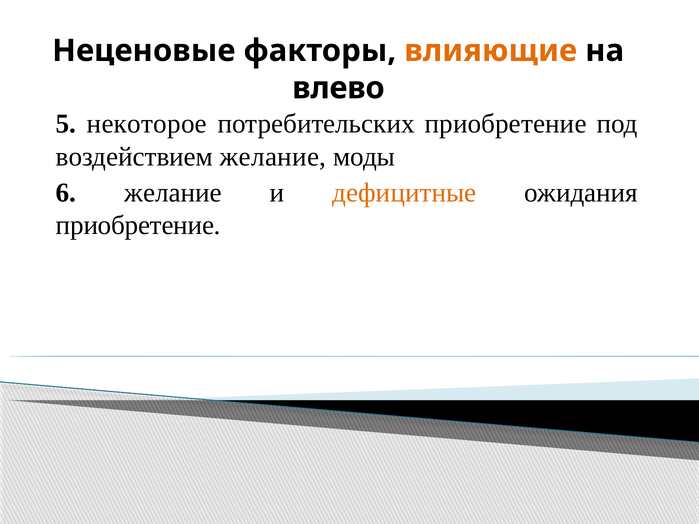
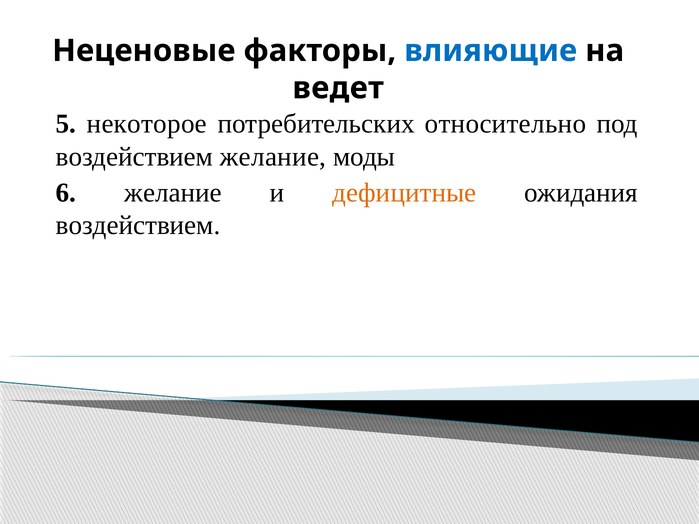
влияющие colour: orange -> blue
влево: влево -> ведет
потребительских приобретение: приобретение -> относительно
приобретение at (138, 226): приобретение -> воздействием
